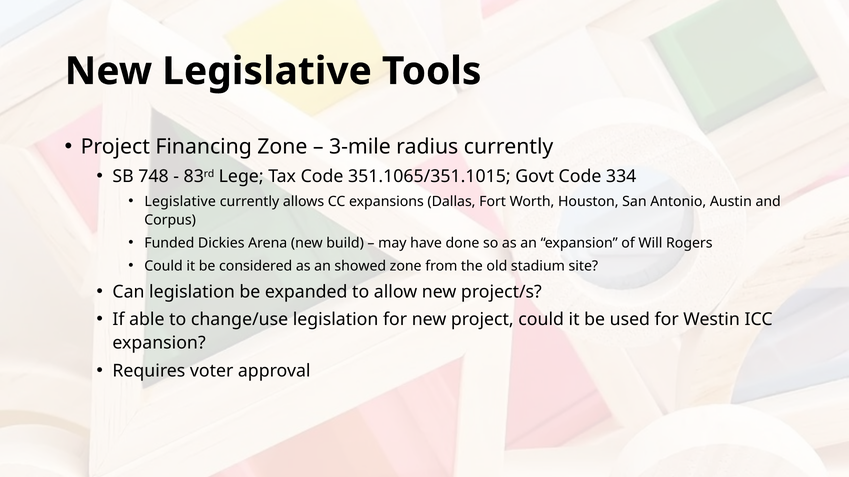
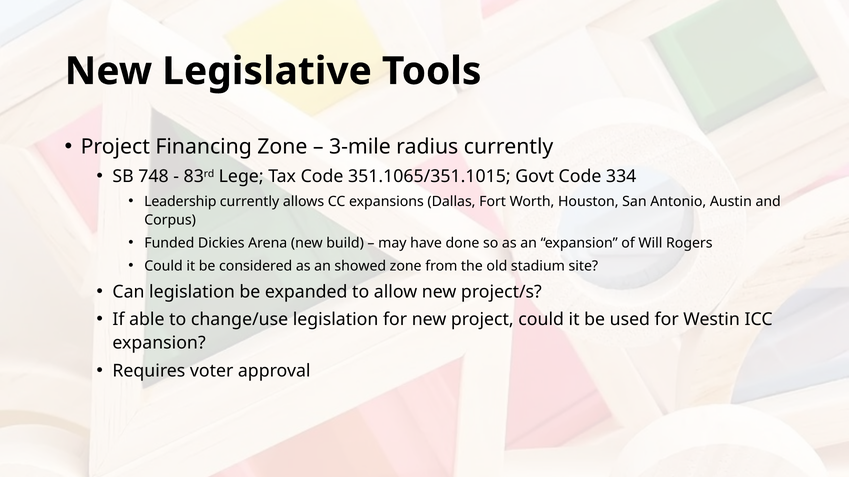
Legislative at (180, 202): Legislative -> Leadership
